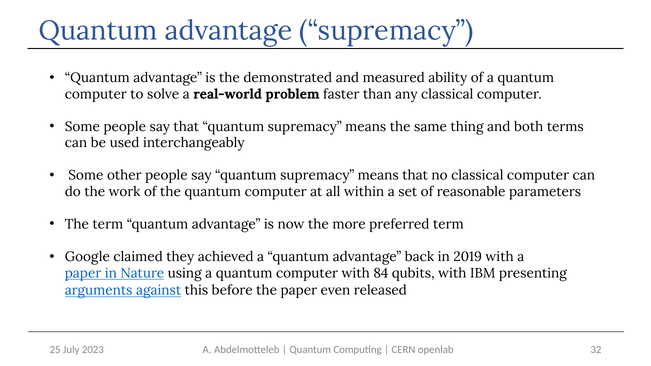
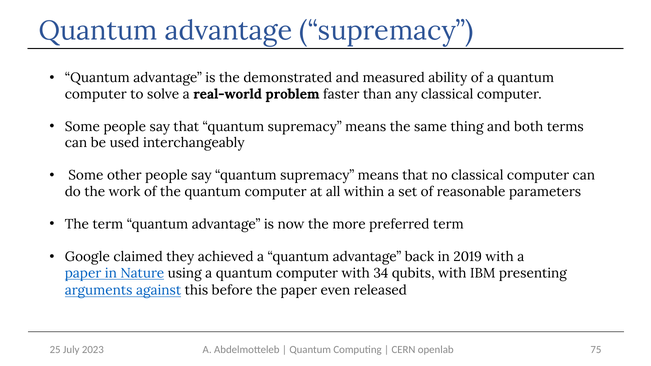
84: 84 -> 34
32: 32 -> 75
